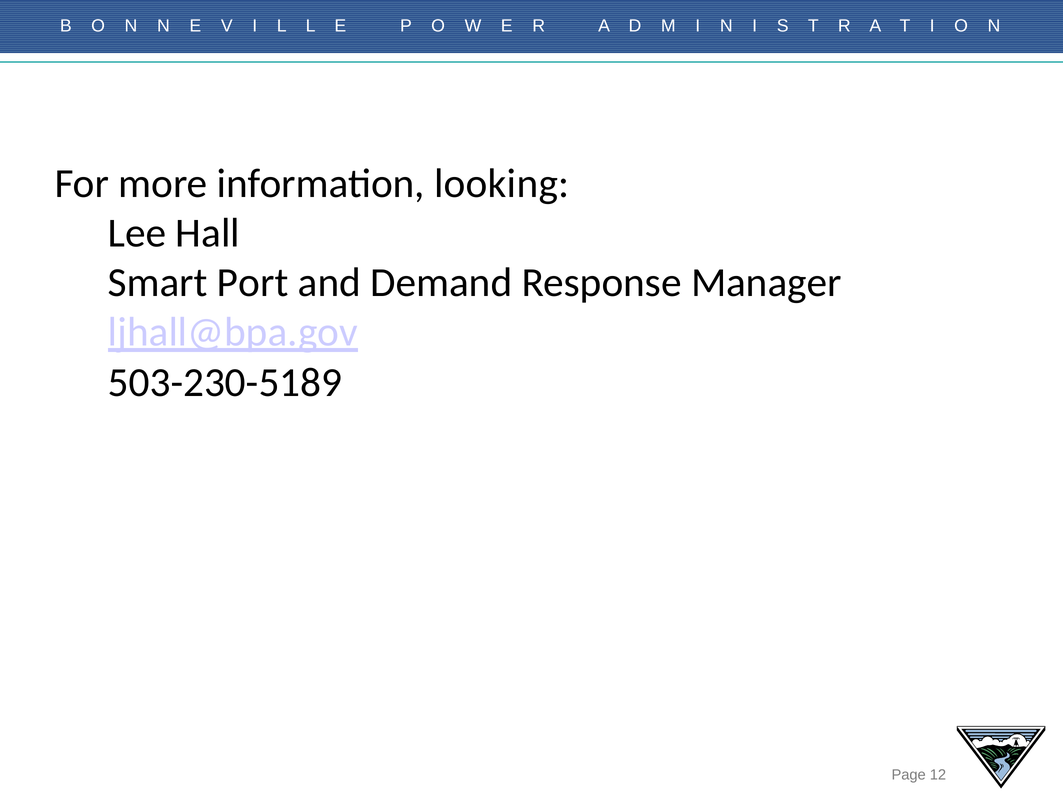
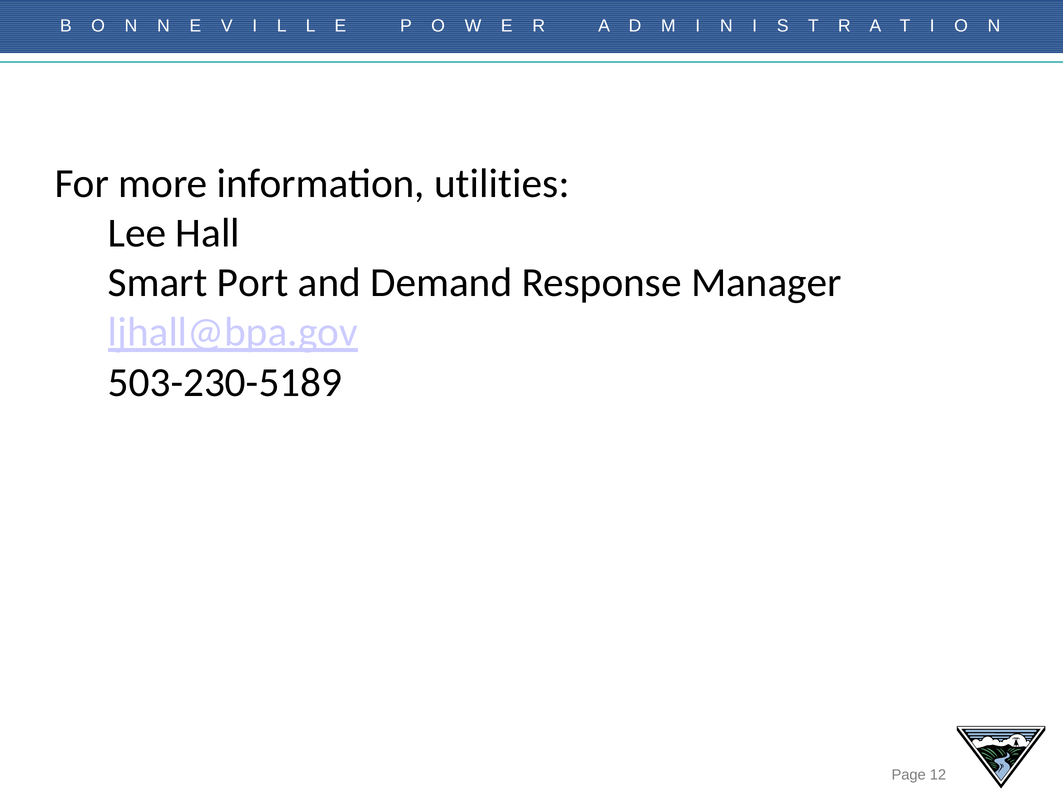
looking: looking -> utilities
